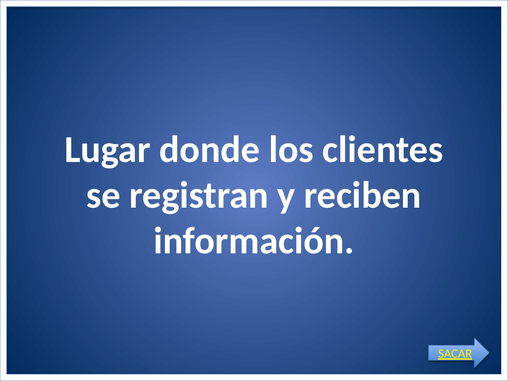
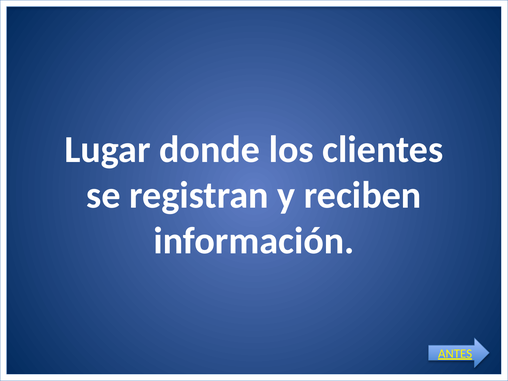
SACAR: SACAR -> ANTES
